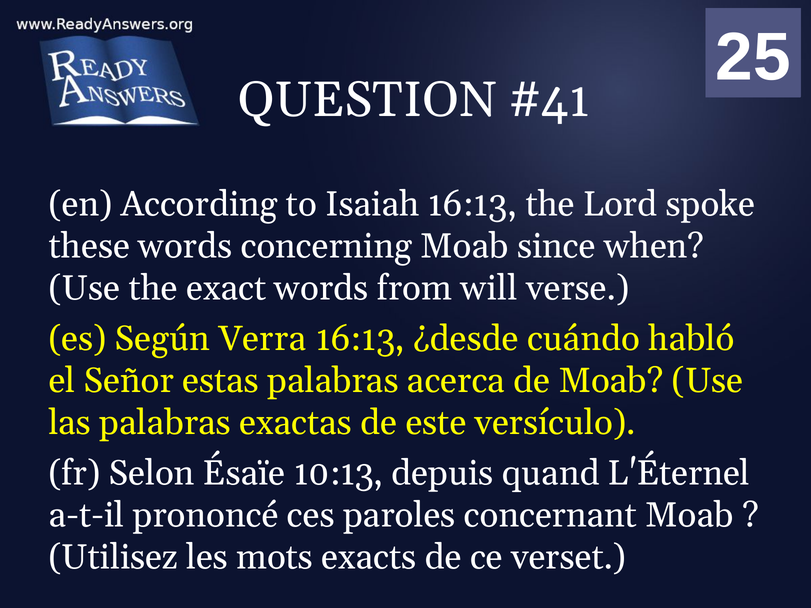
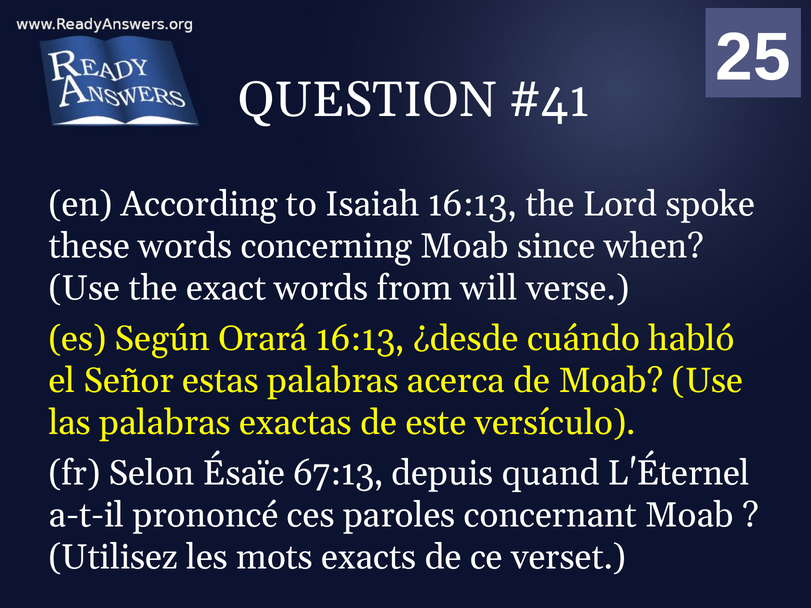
Verra: Verra -> Orará
10:13: 10:13 -> 67:13
